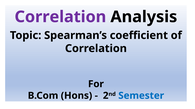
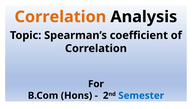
Correlation at (60, 17) colour: purple -> orange
